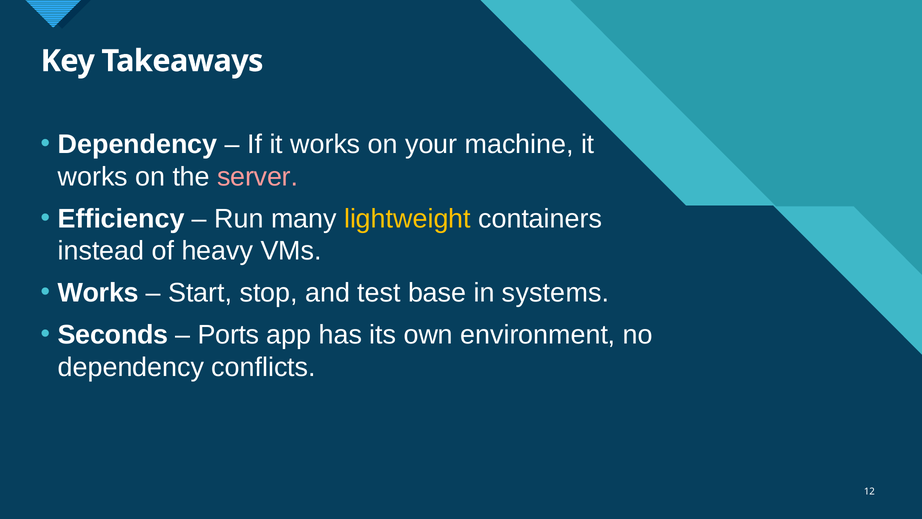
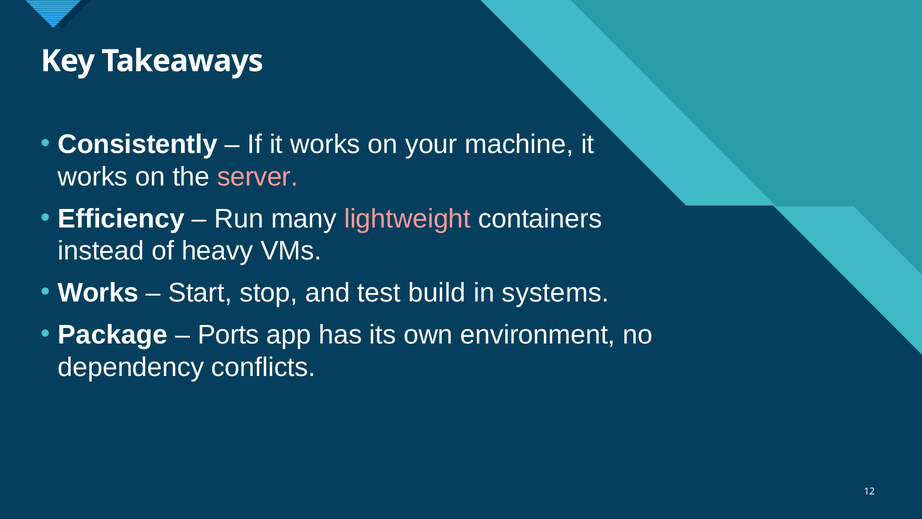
Dependency at (138, 144): Dependency -> Consistently
lightweight colour: yellow -> pink
base: base -> build
Seconds: Seconds -> Package
